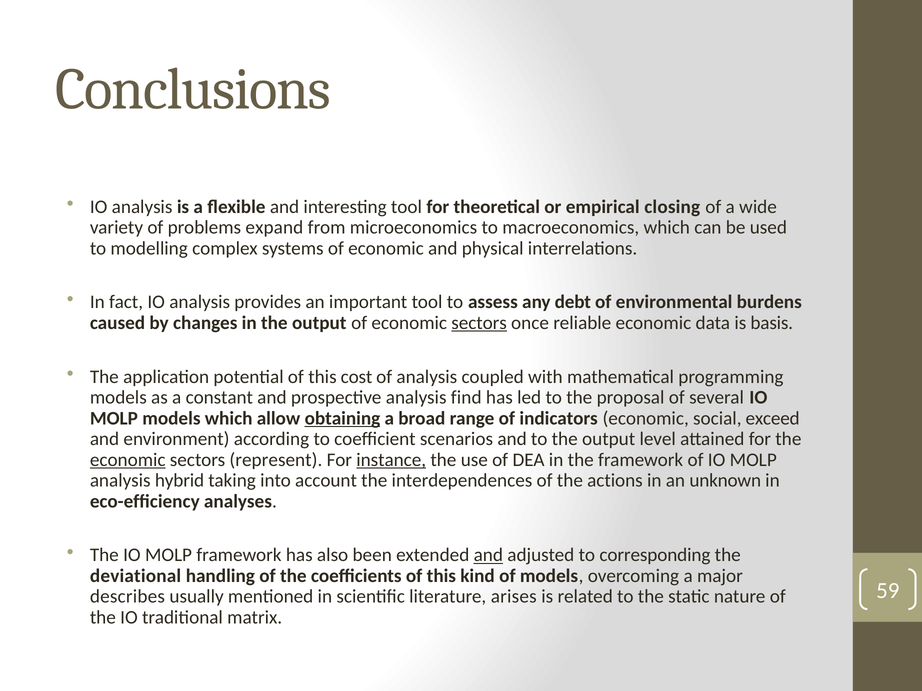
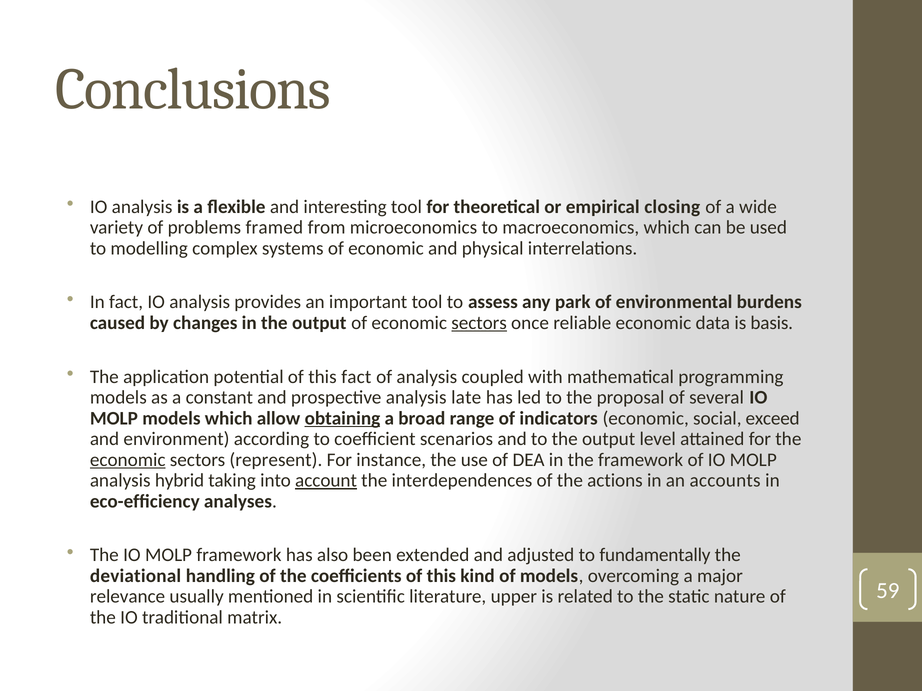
expand: expand -> framed
debt: debt -> park
this cost: cost -> fact
find: find -> late
instance underline: present -> none
account underline: none -> present
unknown: unknown -> accounts
and at (488, 556) underline: present -> none
corresponding: corresponding -> fundamentally
describes: describes -> relevance
arises: arises -> upper
